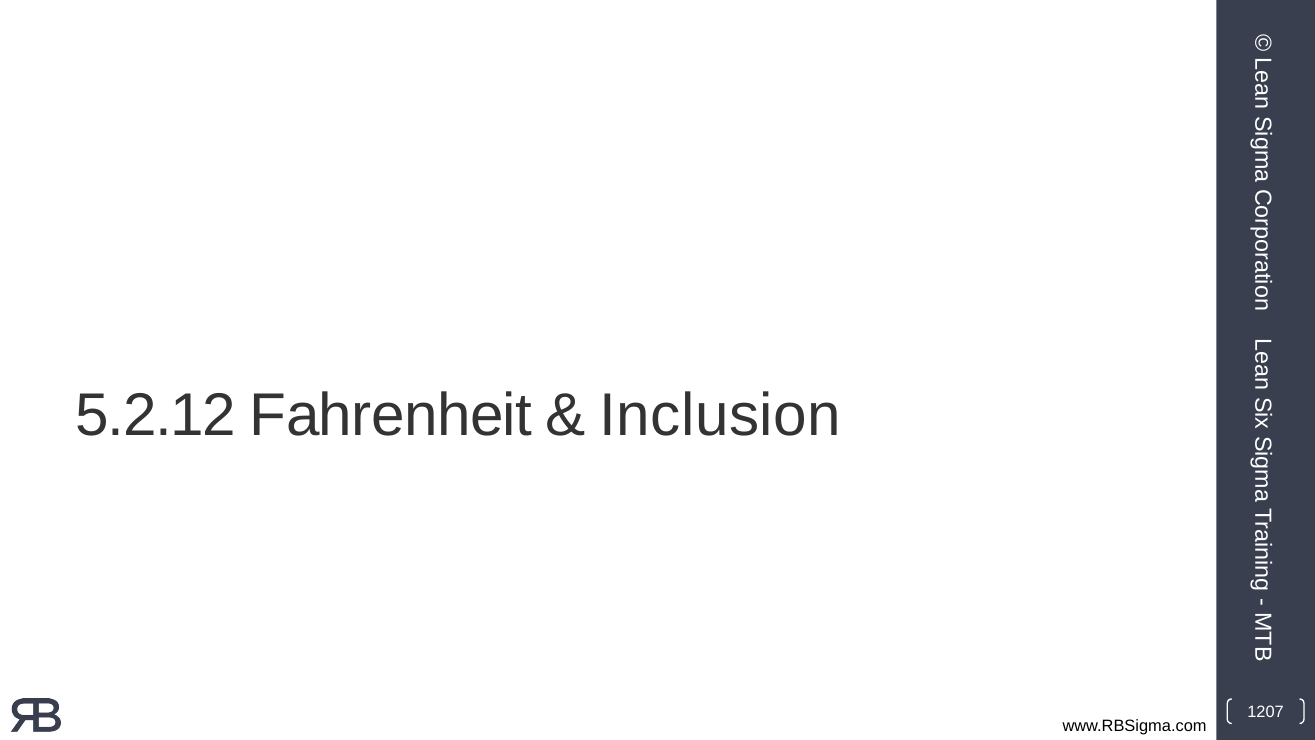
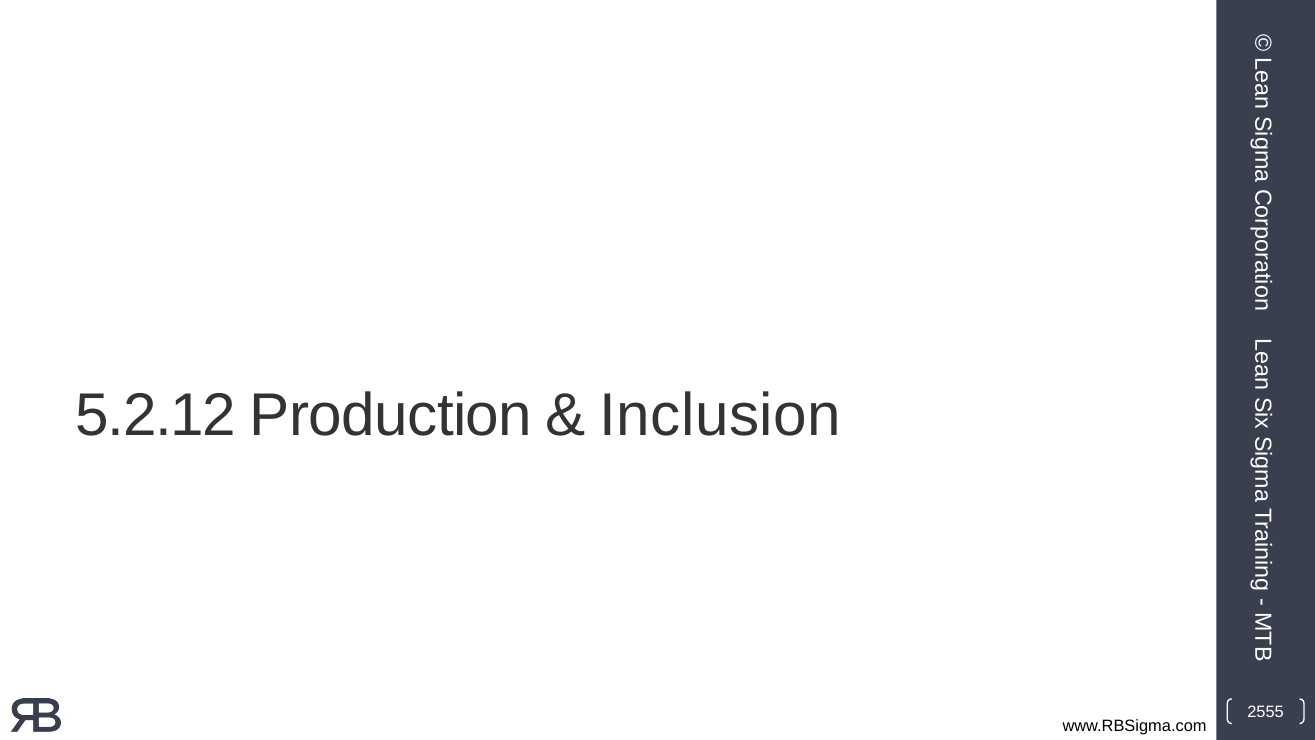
Fahrenheit: Fahrenheit -> Production
1207: 1207 -> 2555
